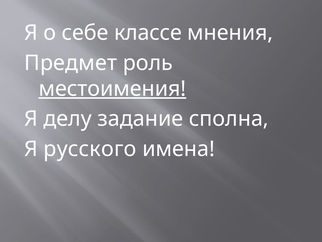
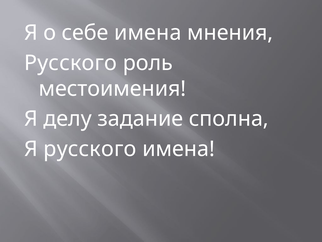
себе классе: классе -> имена
Предмет at (71, 63): Предмет -> Русского
местоимения underline: present -> none
